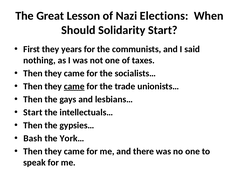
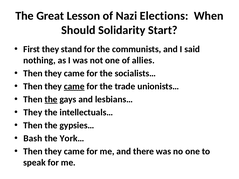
years: years -> stand
taxes: taxes -> allies
the at (51, 99) underline: none -> present
Start at (33, 112): Start -> They
